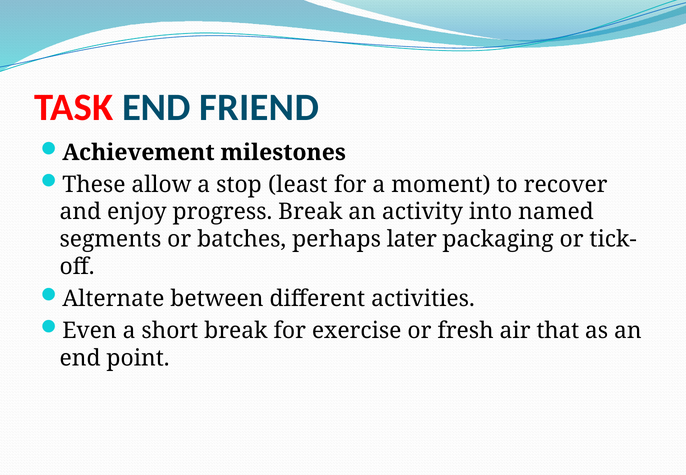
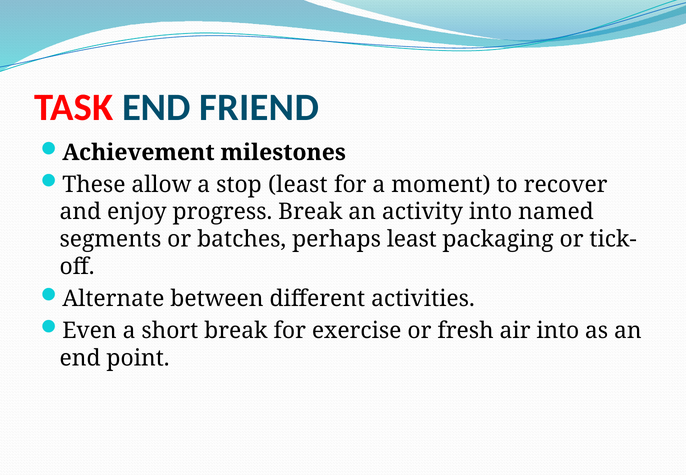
perhaps later: later -> least
air that: that -> into
